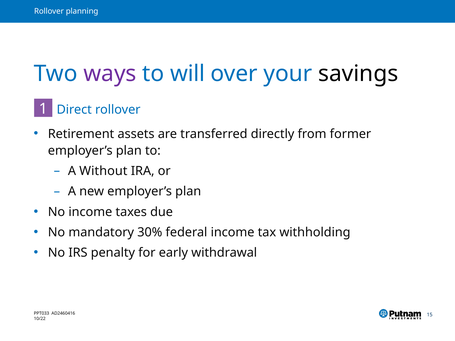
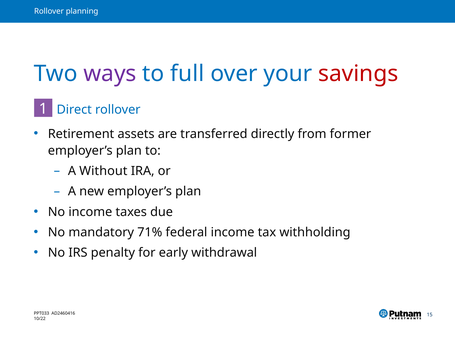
will: will -> full
savings colour: black -> red
30%: 30% -> 71%
